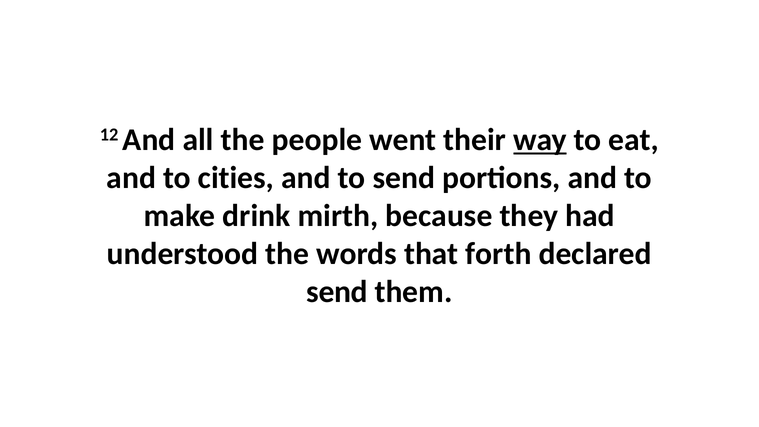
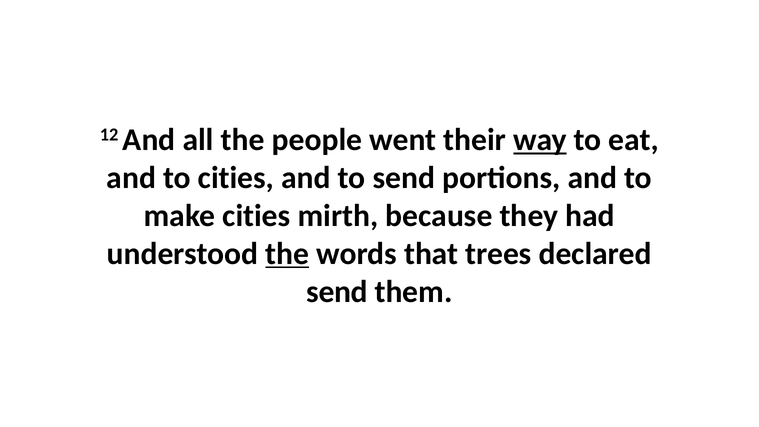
make drink: drink -> cities
the at (287, 254) underline: none -> present
forth: forth -> trees
